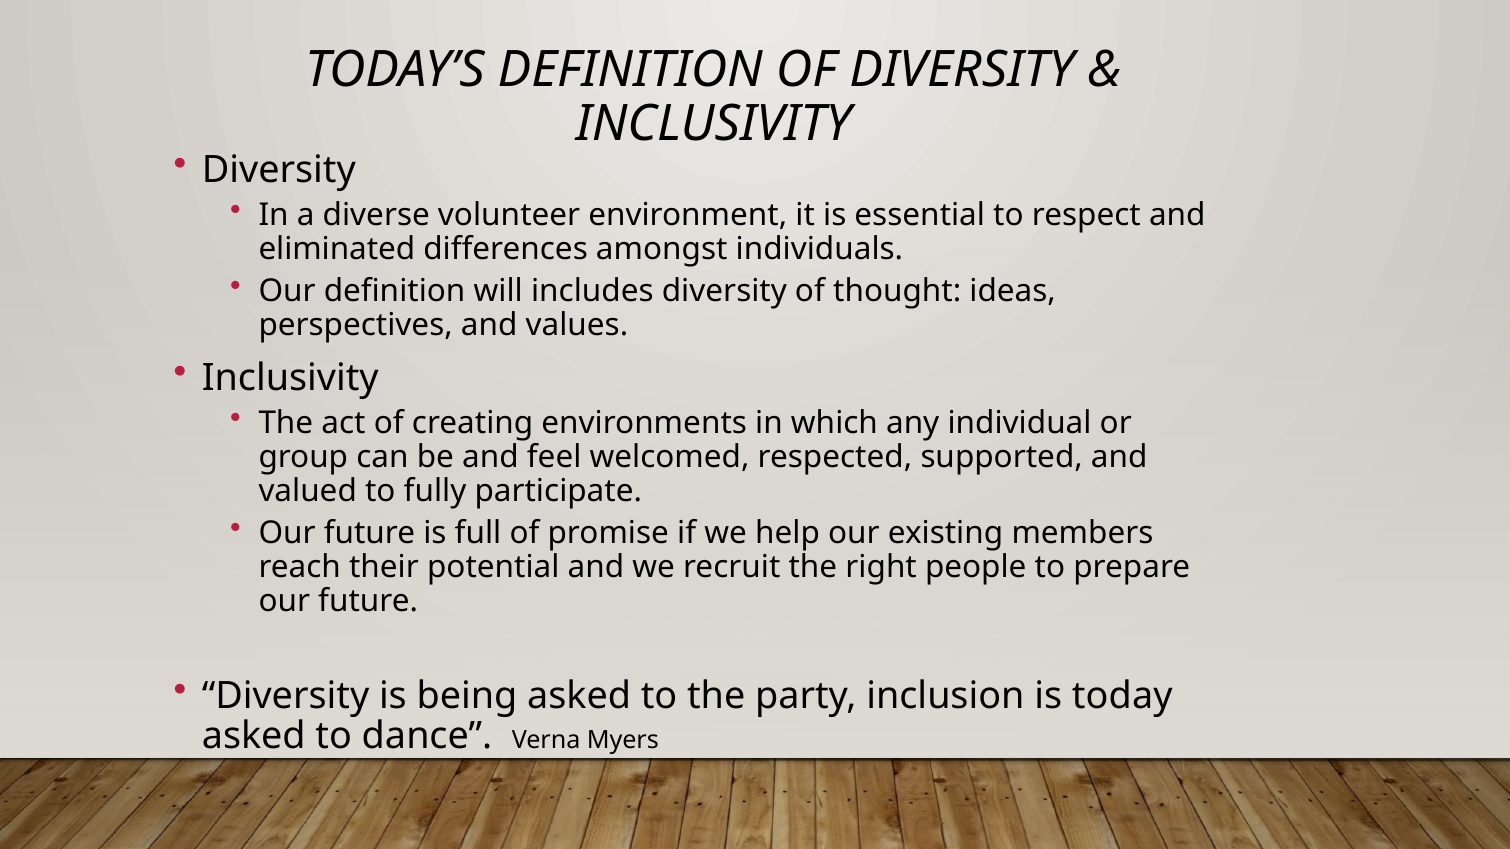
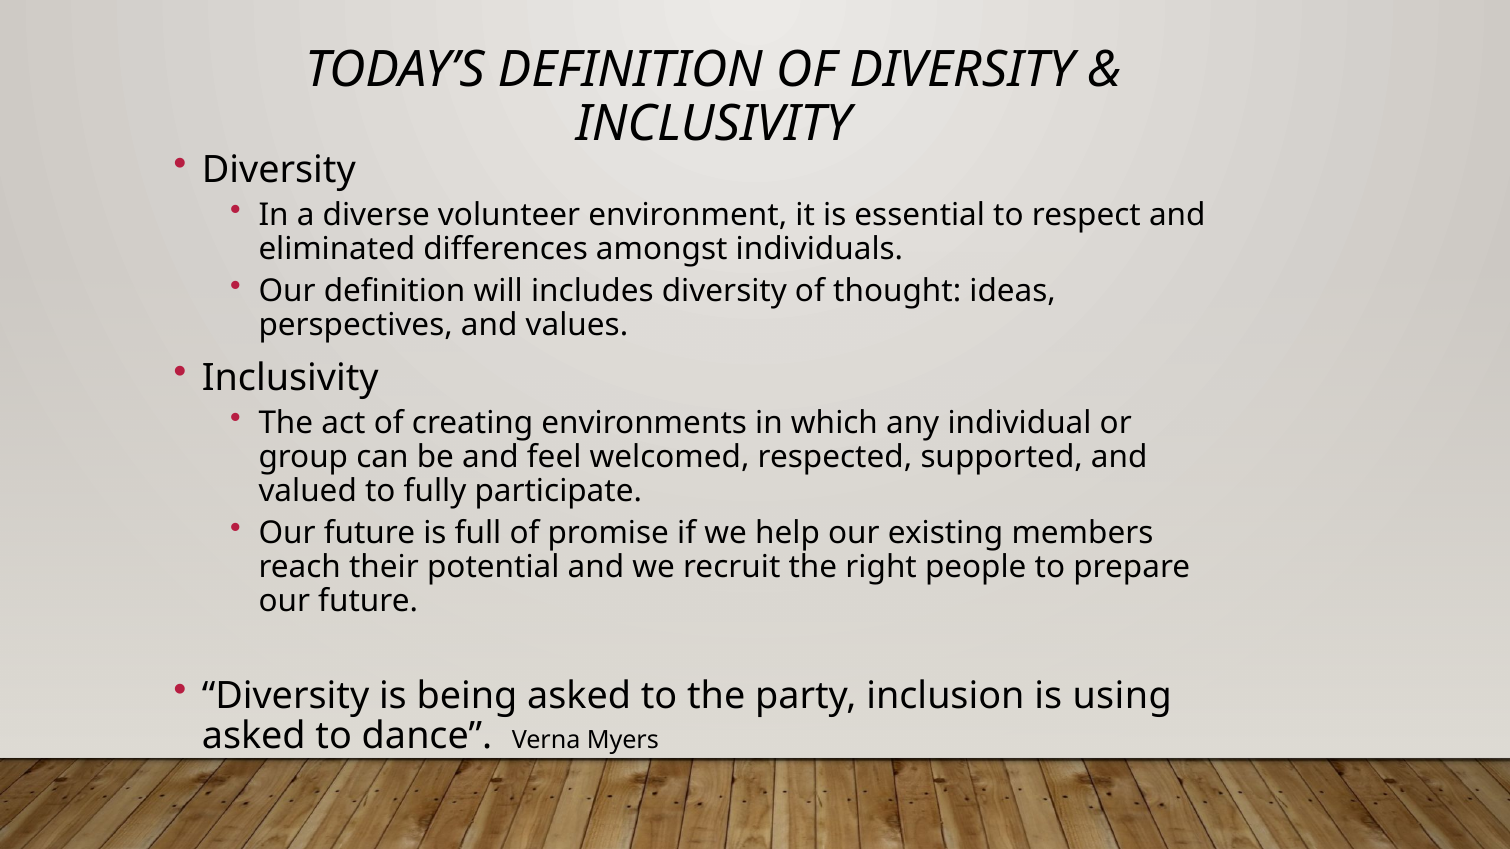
today: today -> using
